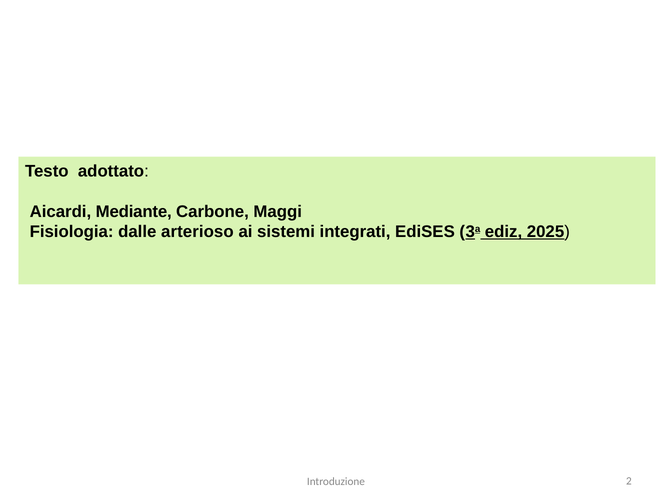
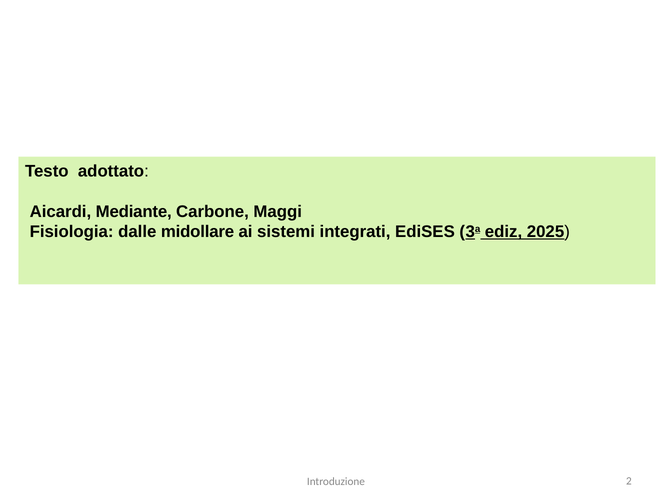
arterioso: arterioso -> midollare
